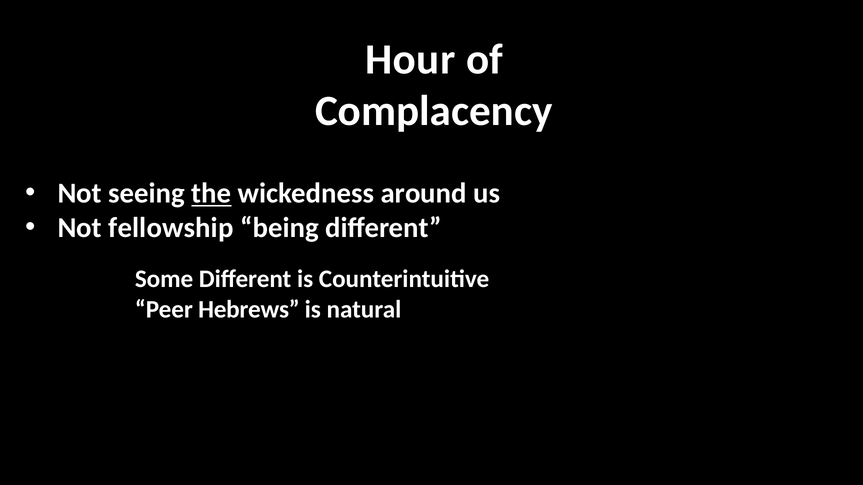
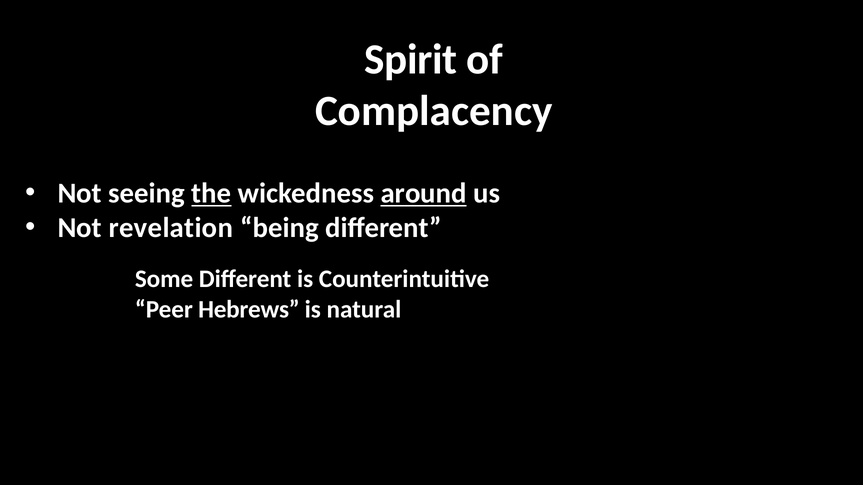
Hour: Hour -> Spirit
around underline: none -> present
fellowship: fellowship -> revelation
